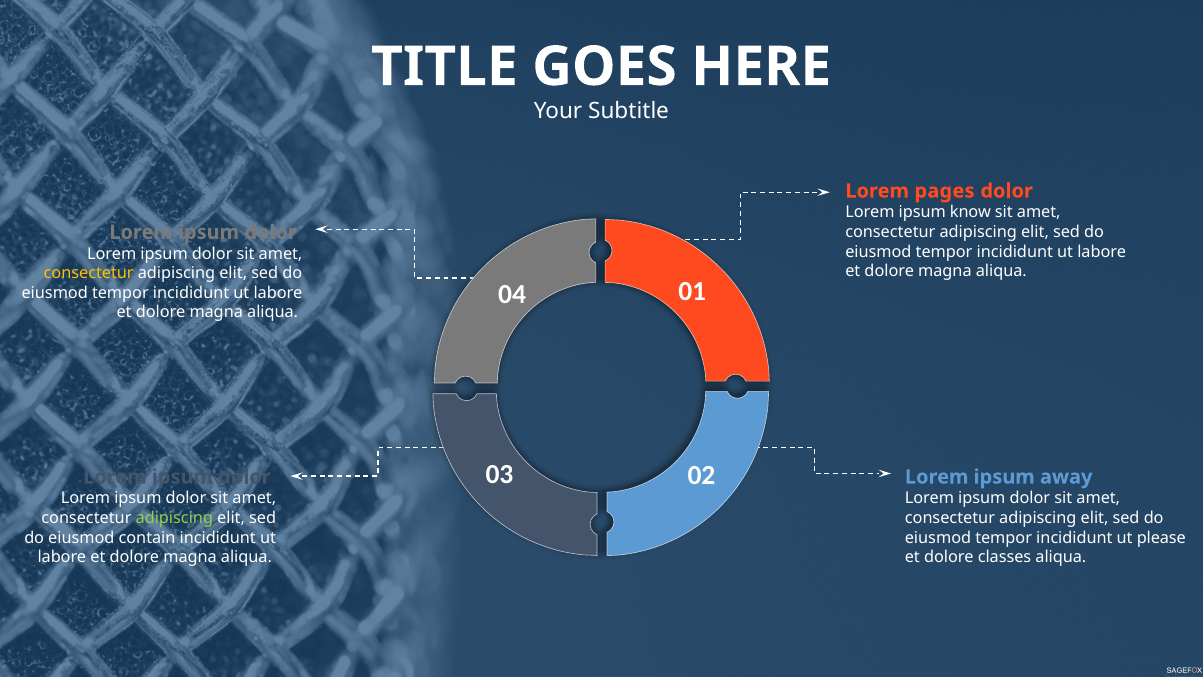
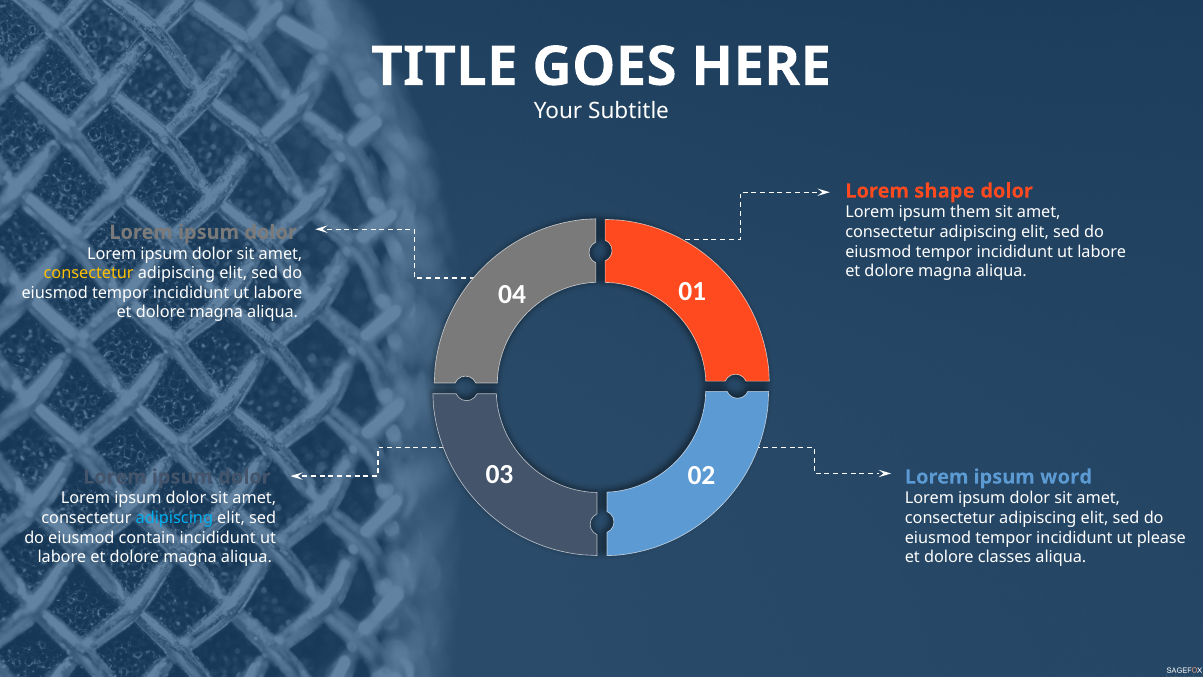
pages: pages -> shape
know: know -> them
away: away -> word
adipiscing at (174, 518) colour: light green -> light blue
